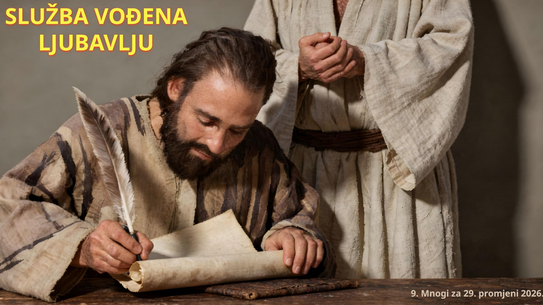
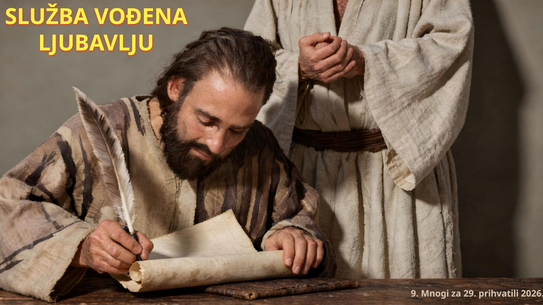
promjeni: promjeni -> prihvatili
